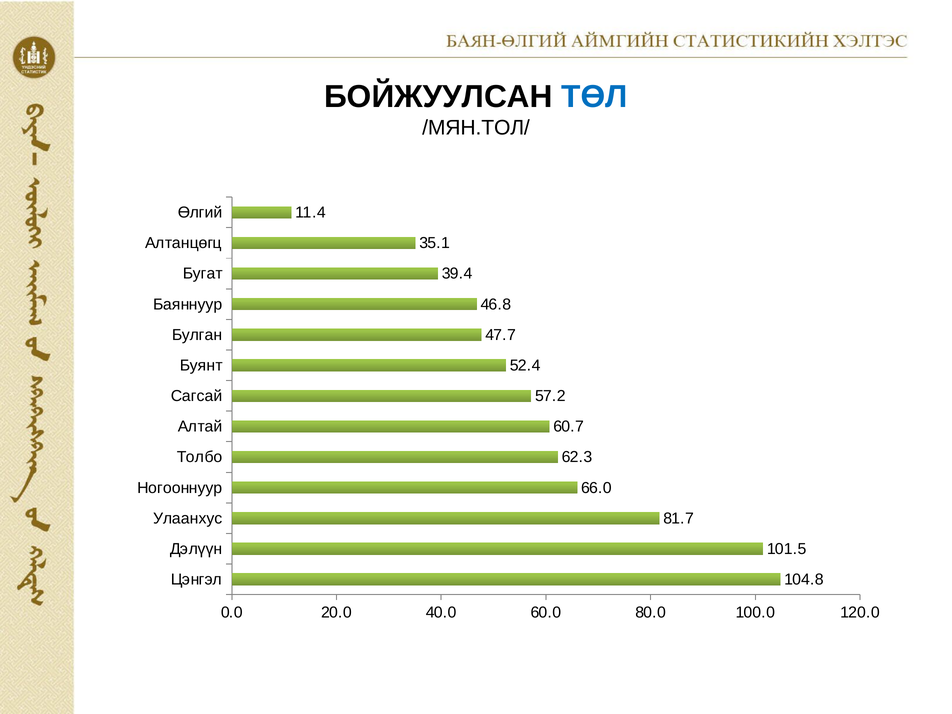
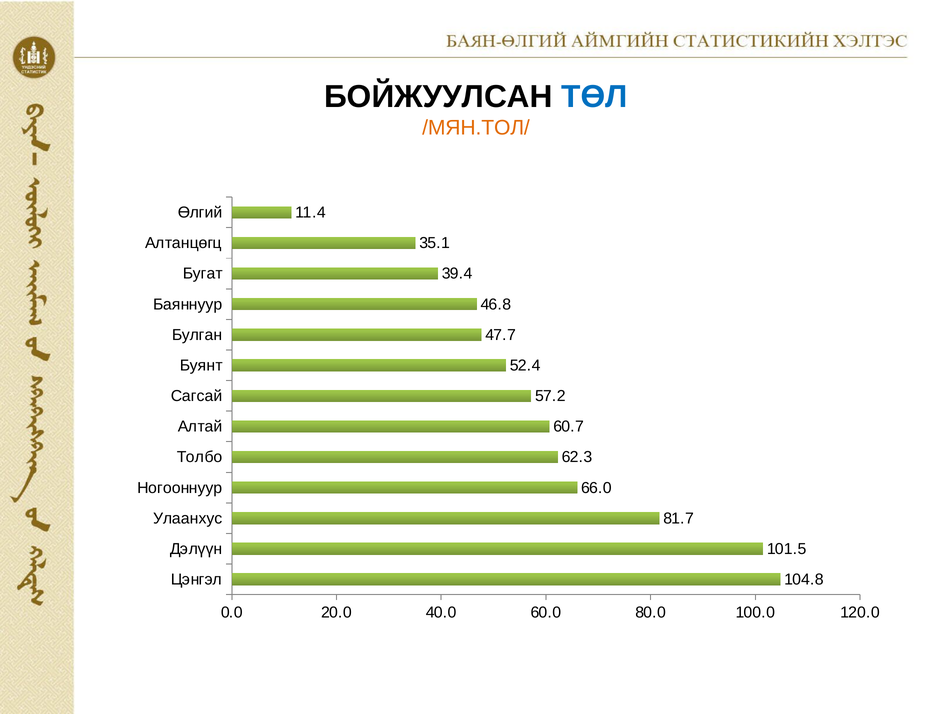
/МЯН.ТОЛ/ colour: black -> orange
